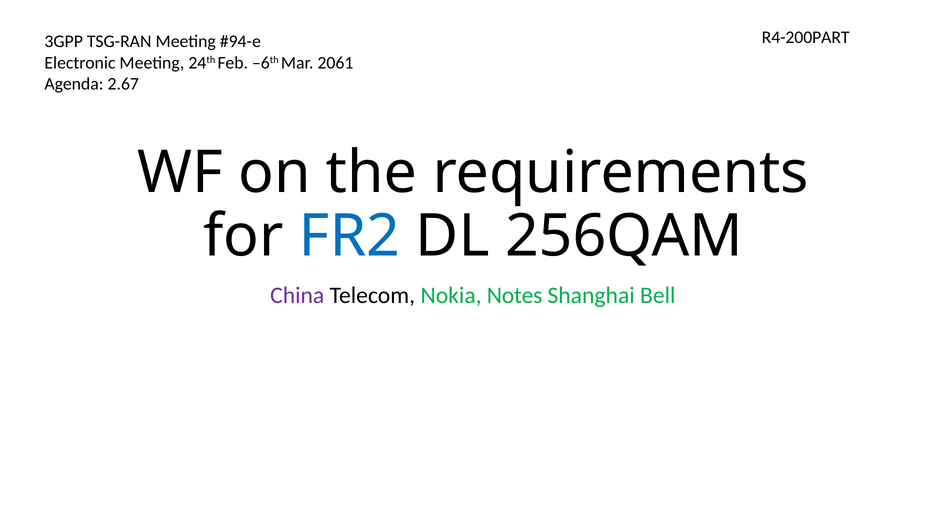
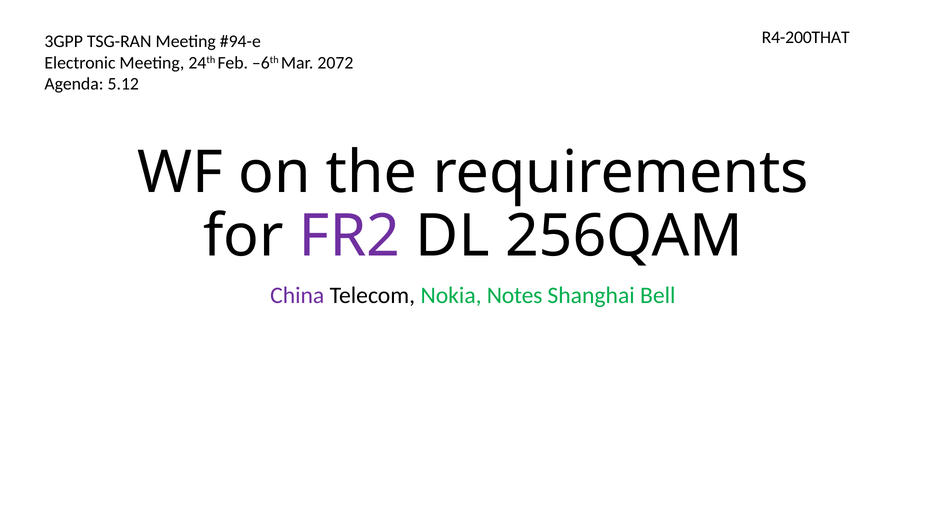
R4-200PART: R4-200PART -> R4-200THAT
2061: 2061 -> 2072
2.67: 2.67 -> 5.12
FR2 colour: blue -> purple
